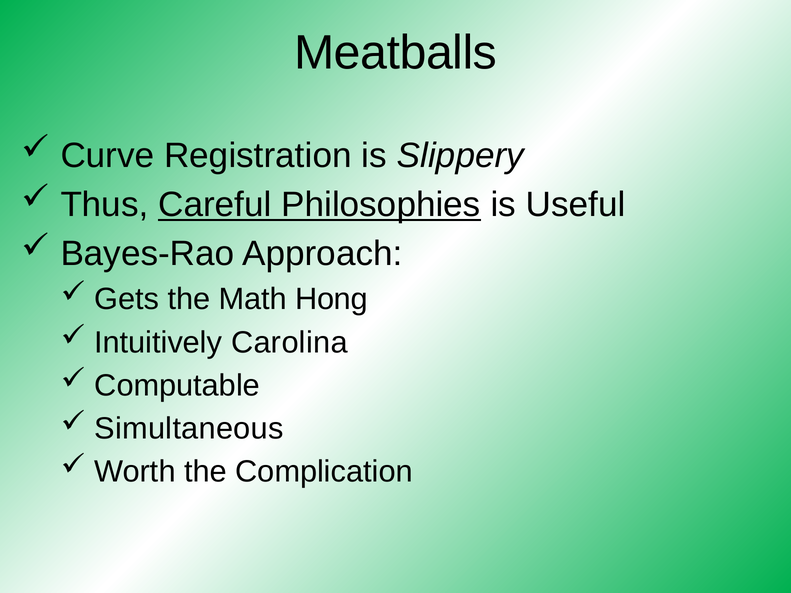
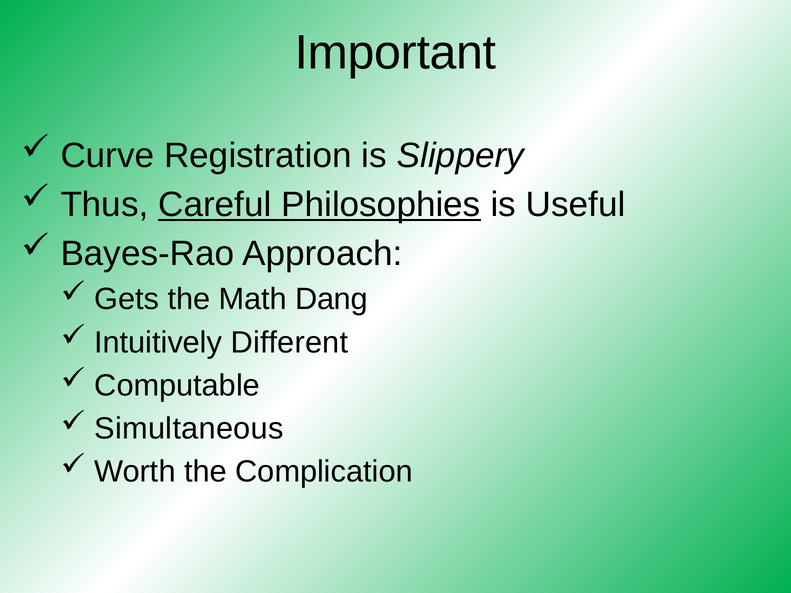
Meatballs: Meatballs -> Important
Hong: Hong -> Dang
Carolina: Carolina -> Different
